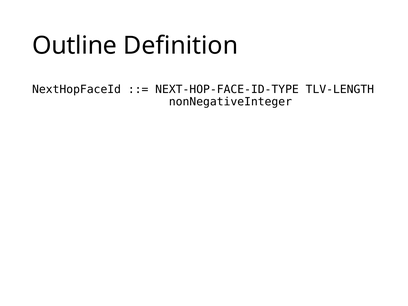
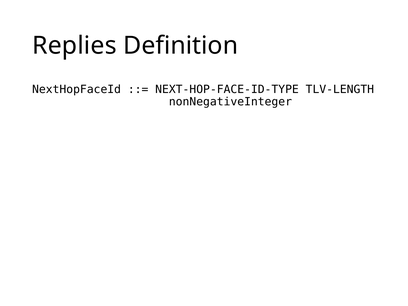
Outline: Outline -> Replies
